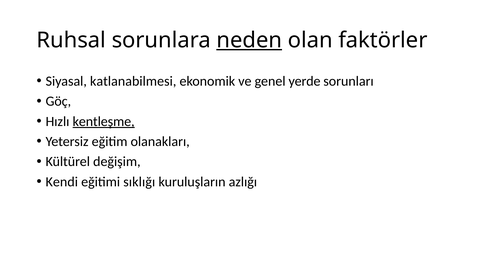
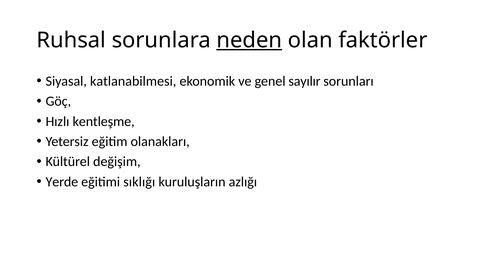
yerde: yerde -> sayılır
kentleşme underline: present -> none
Kendi: Kendi -> Yerde
